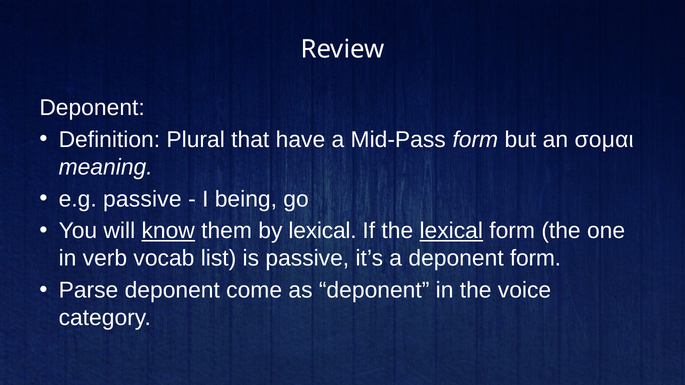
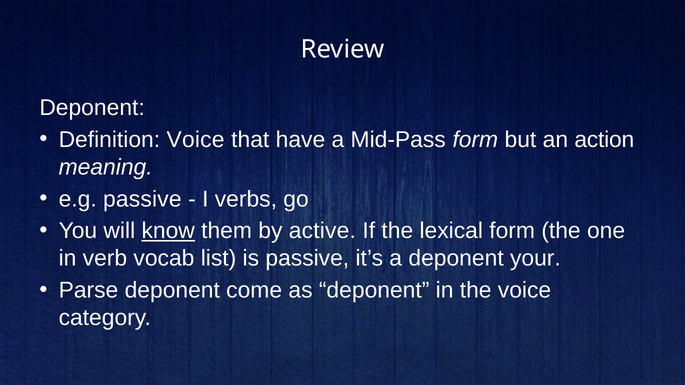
Definition Plural: Plural -> Voice
σομαι: σομαι -> action
being: being -> verbs
by lexical: lexical -> active
lexical at (451, 231) underline: present -> none
deponent form: form -> your
